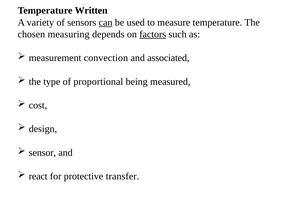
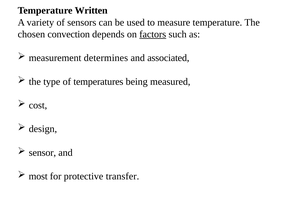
can underline: present -> none
measuring: measuring -> convection
convection: convection -> determines
proportional: proportional -> temperatures
react: react -> most
